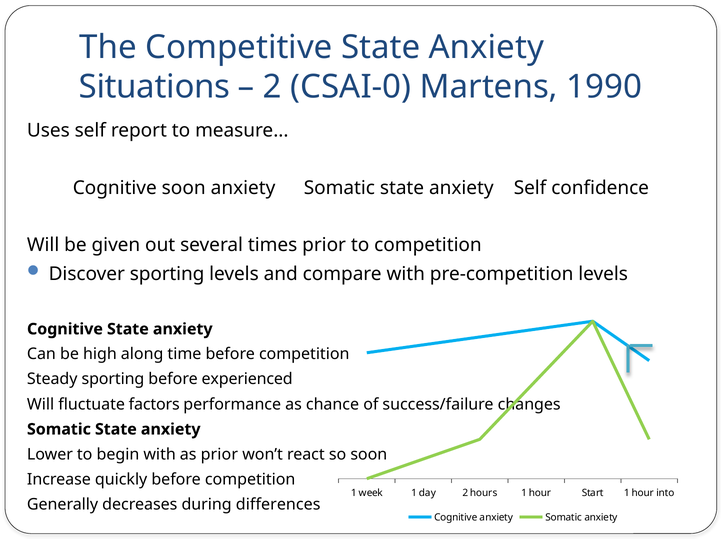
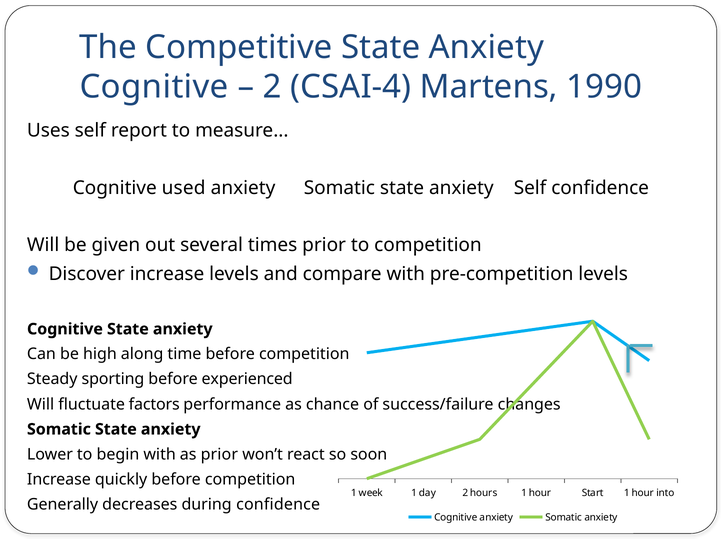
Situations at (154, 87): Situations -> Cognitive
CSAI-0: CSAI-0 -> CSAI-4
Cognitive soon: soon -> used
Discover sporting: sporting -> increase
during differences: differences -> confidence
